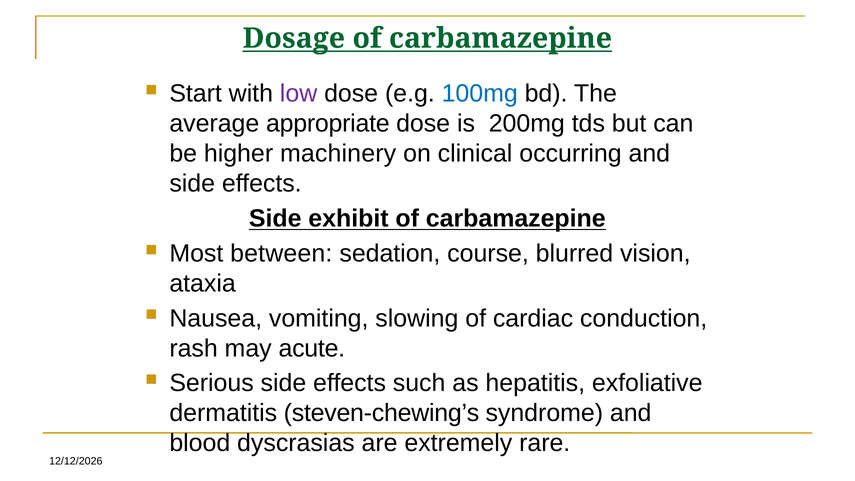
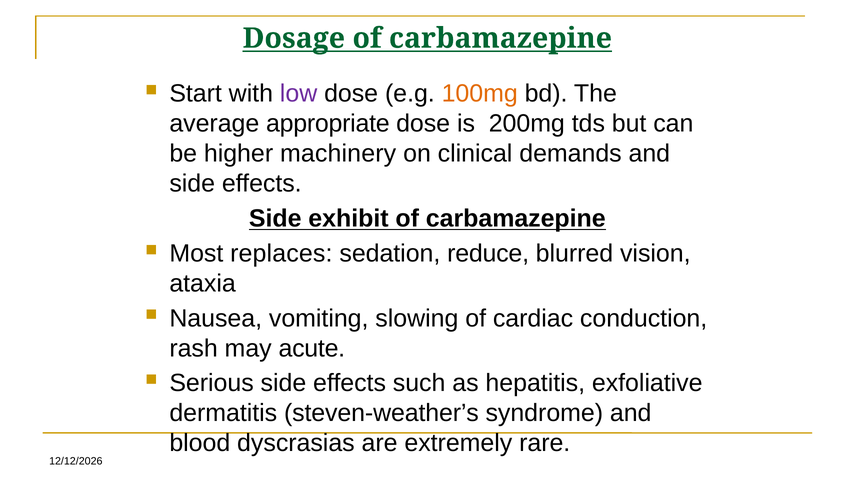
100mg colour: blue -> orange
occurring: occurring -> demands
between: between -> replaces
course: course -> reduce
steven-chewing’s: steven-chewing’s -> steven-weather’s
